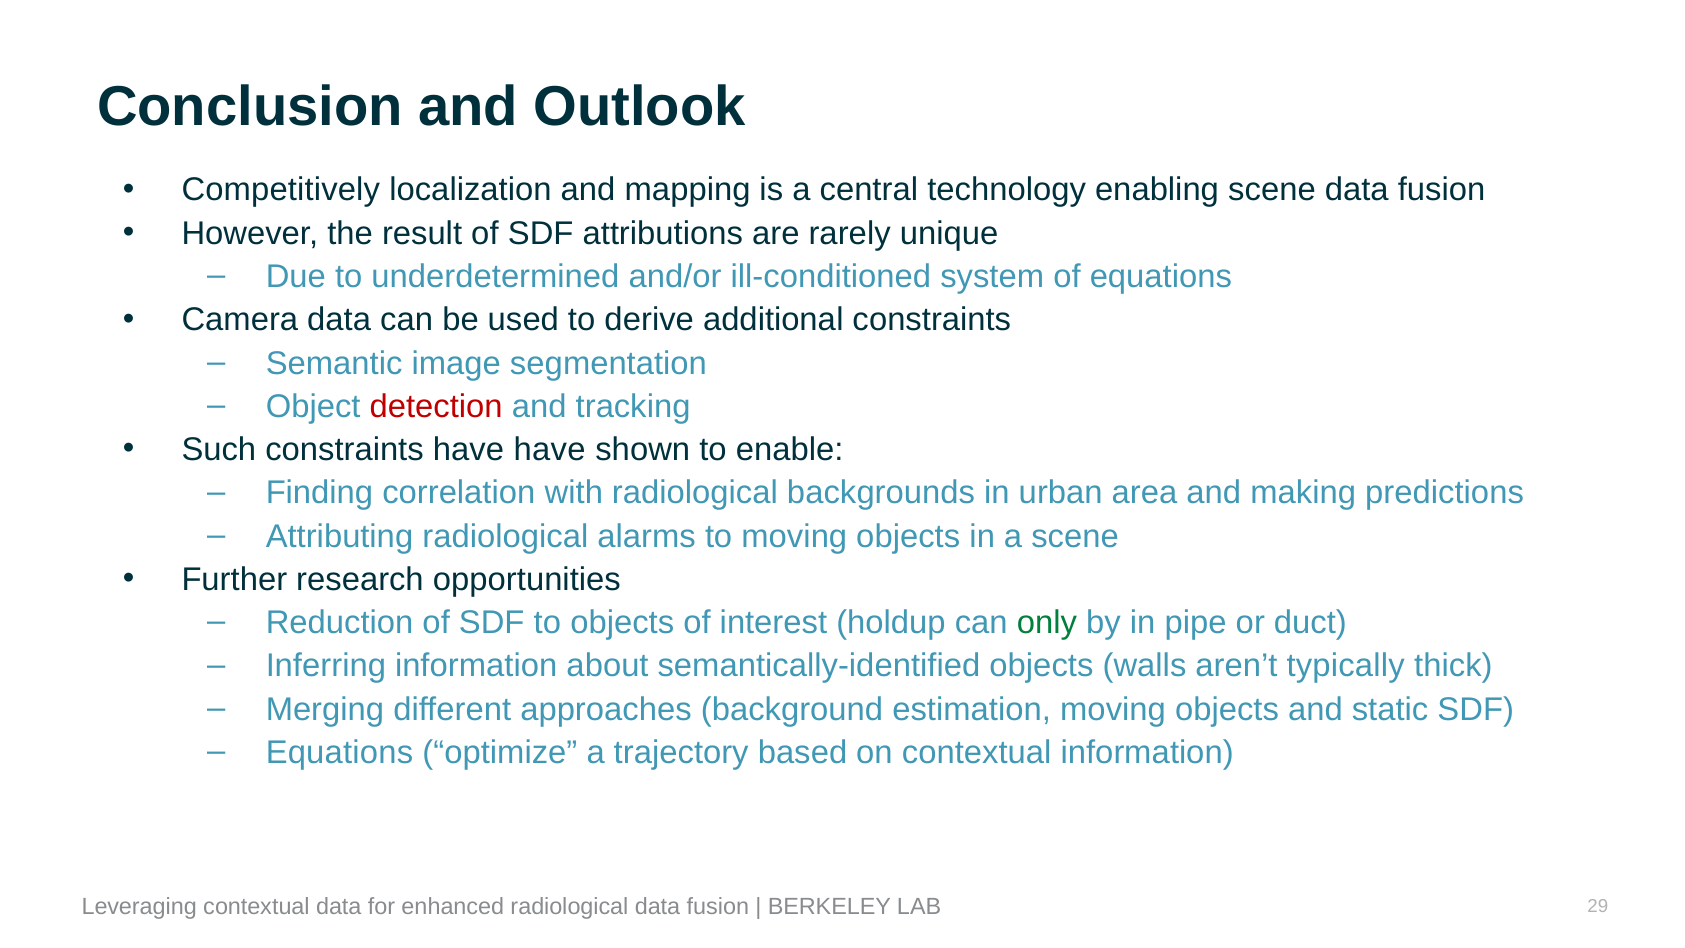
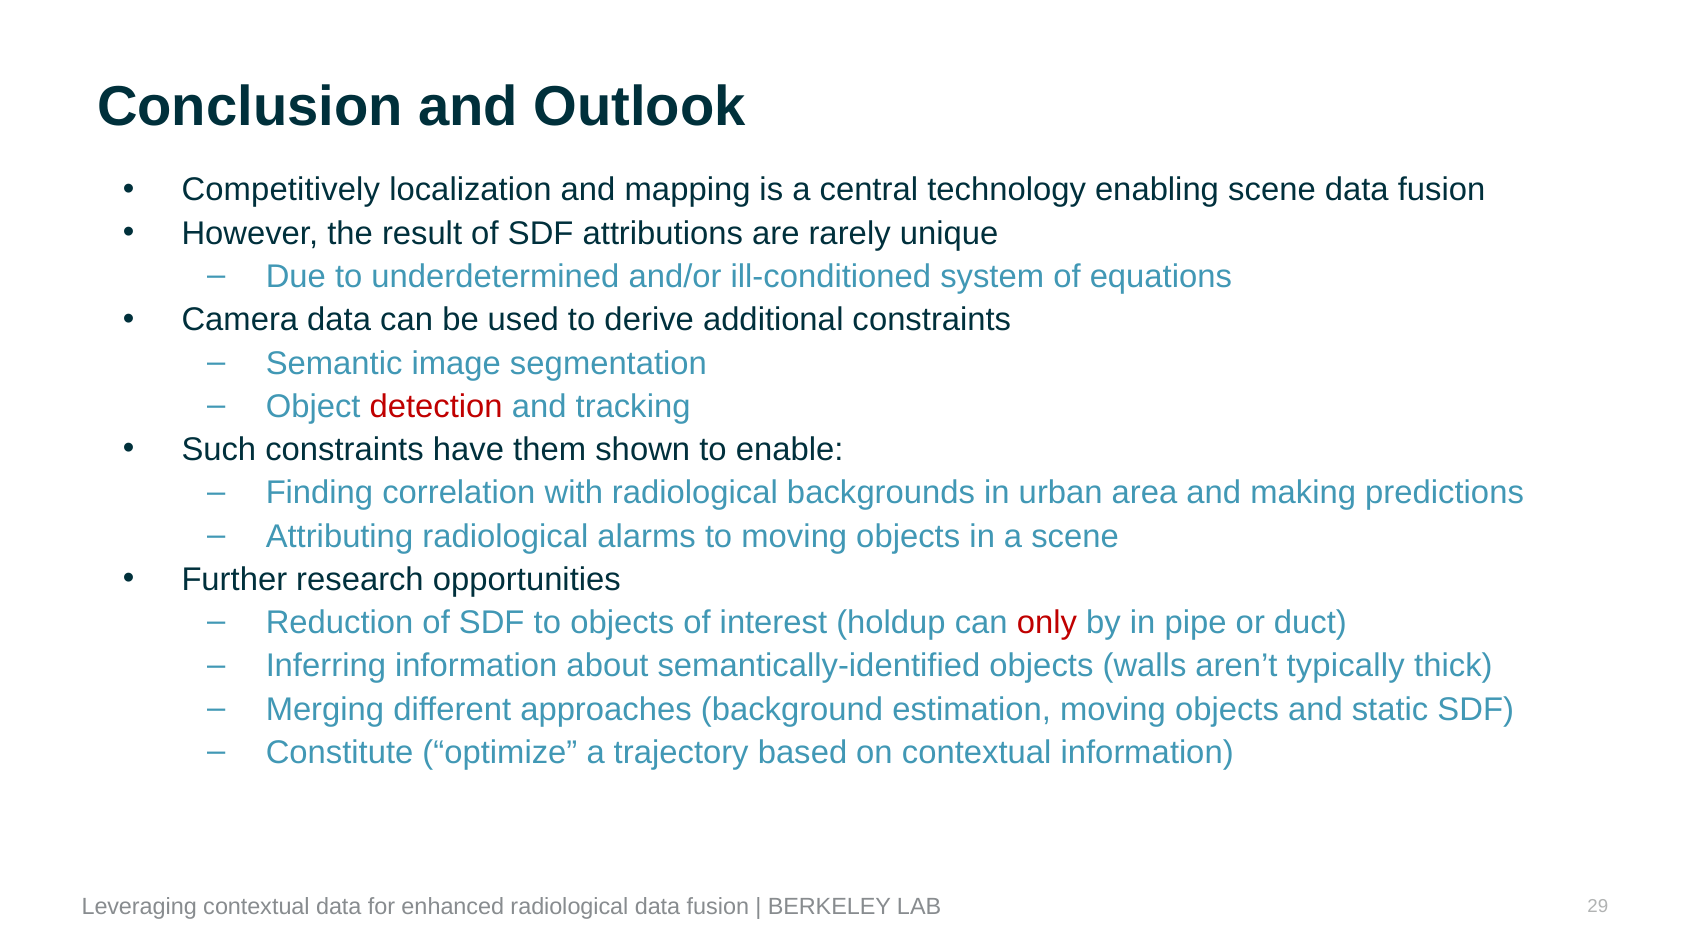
have have: have -> them
only colour: green -> red
Equations at (339, 752): Equations -> Constitute
